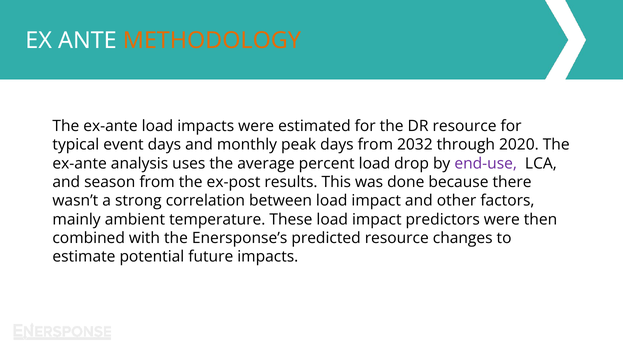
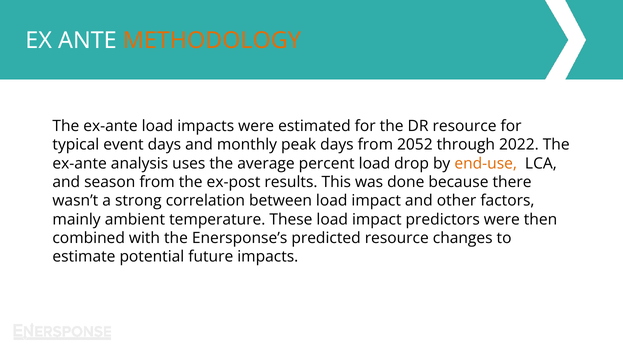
2032: 2032 -> 2052
2020: 2020 -> 2022
end-use colour: purple -> orange
